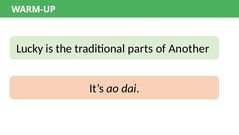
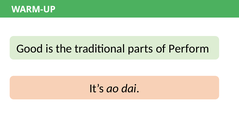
Lucky: Lucky -> Good
Another: Another -> Perform
